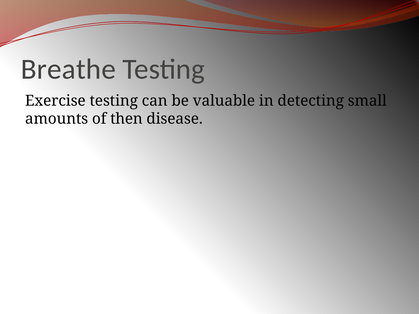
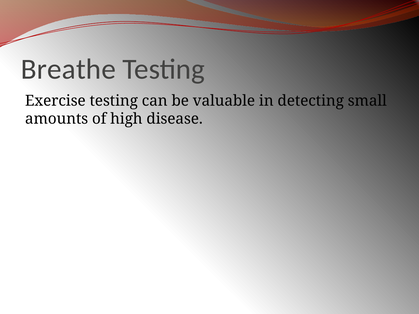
then: then -> high
